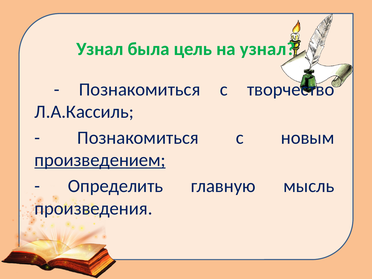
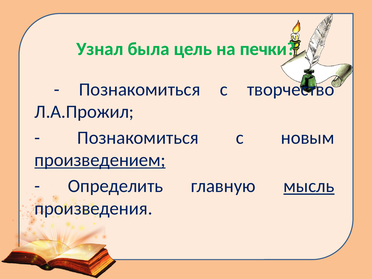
на узнал: узнал -> печки
Л.А.Кассиль: Л.А.Кассиль -> Л.А.Прожил
мысль underline: none -> present
